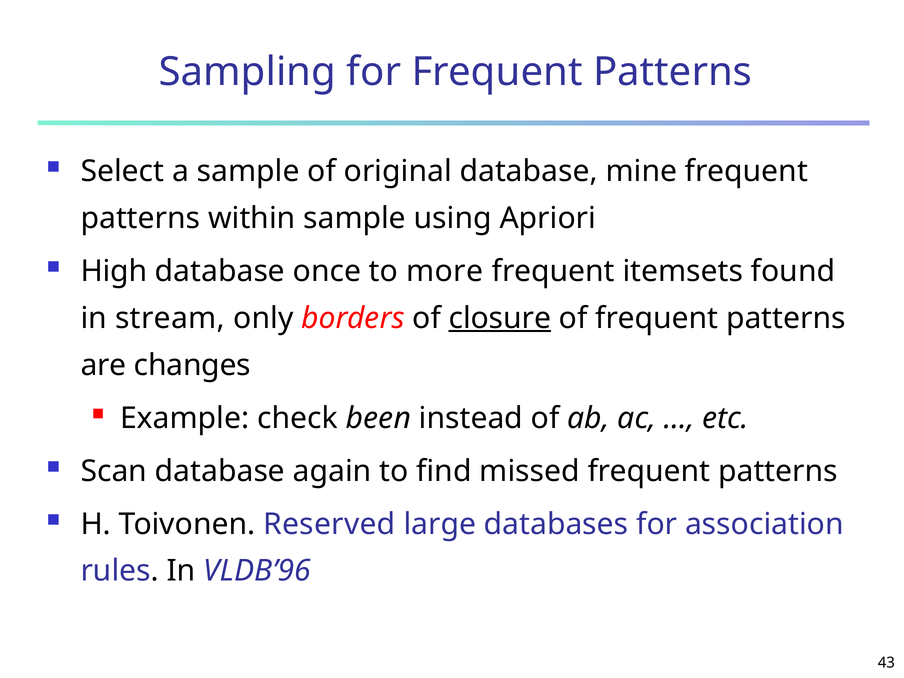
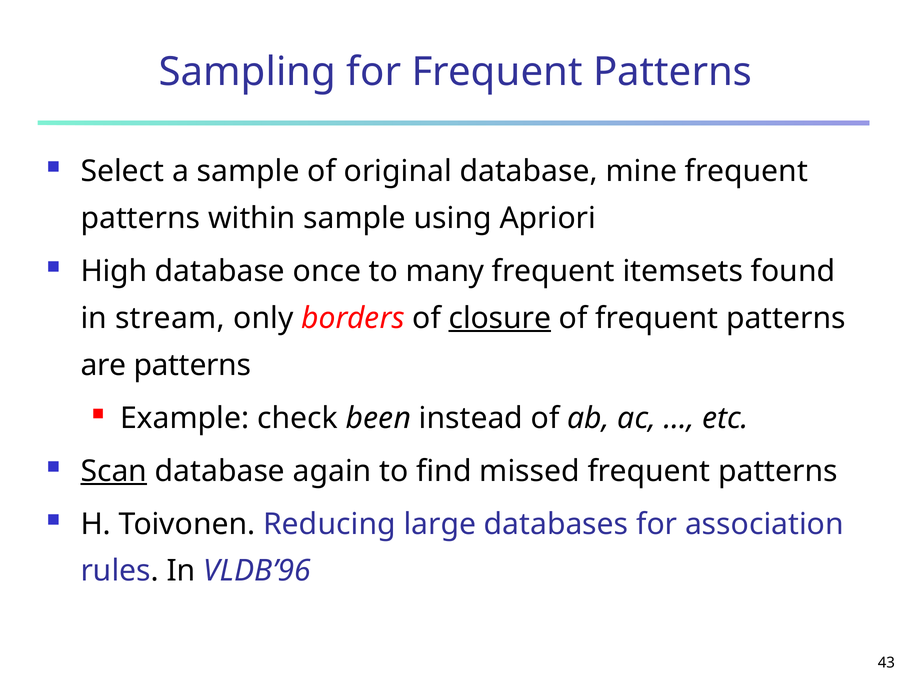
more: more -> many
are changes: changes -> patterns
Scan underline: none -> present
Reserved: Reserved -> Reducing
